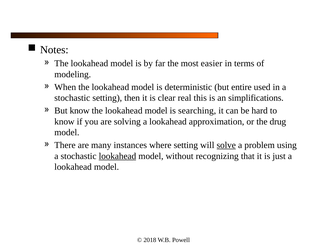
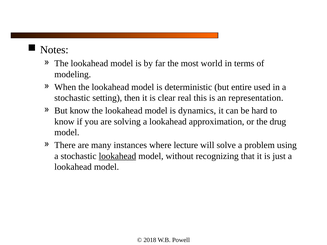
easier: easier -> world
simplifications: simplifications -> representation
searching: searching -> dynamics
where setting: setting -> lecture
solve underline: present -> none
